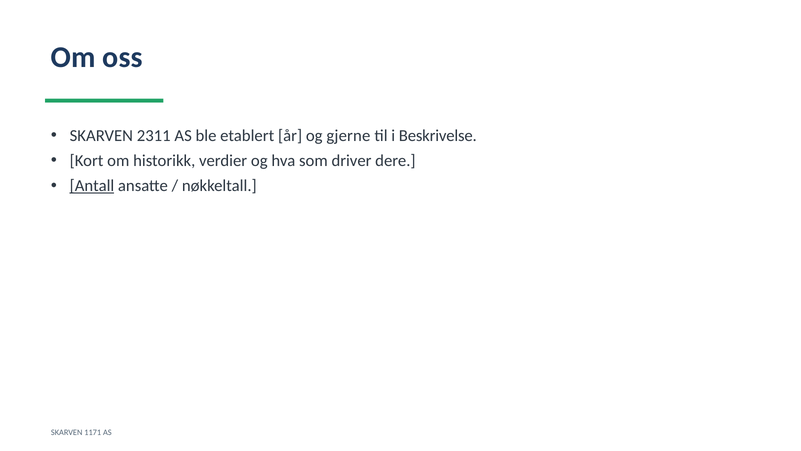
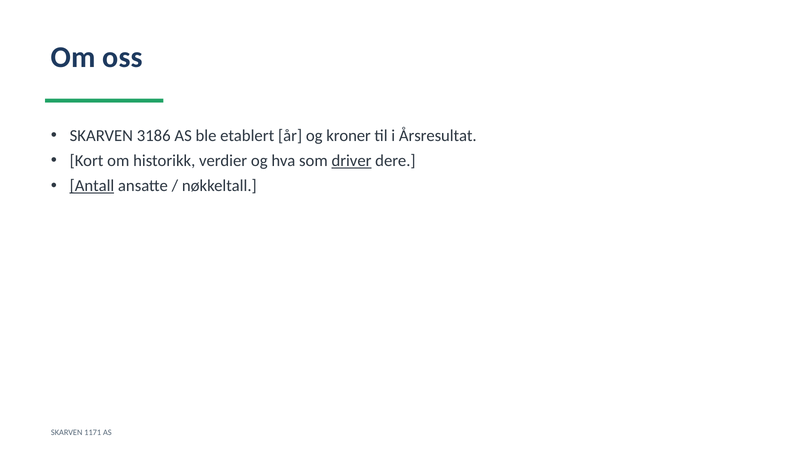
2311: 2311 -> 3186
gjerne: gjerne -> kroner
Beskrivelse: Beskrivelse -> Årsresultat
driver underline: none -> present
